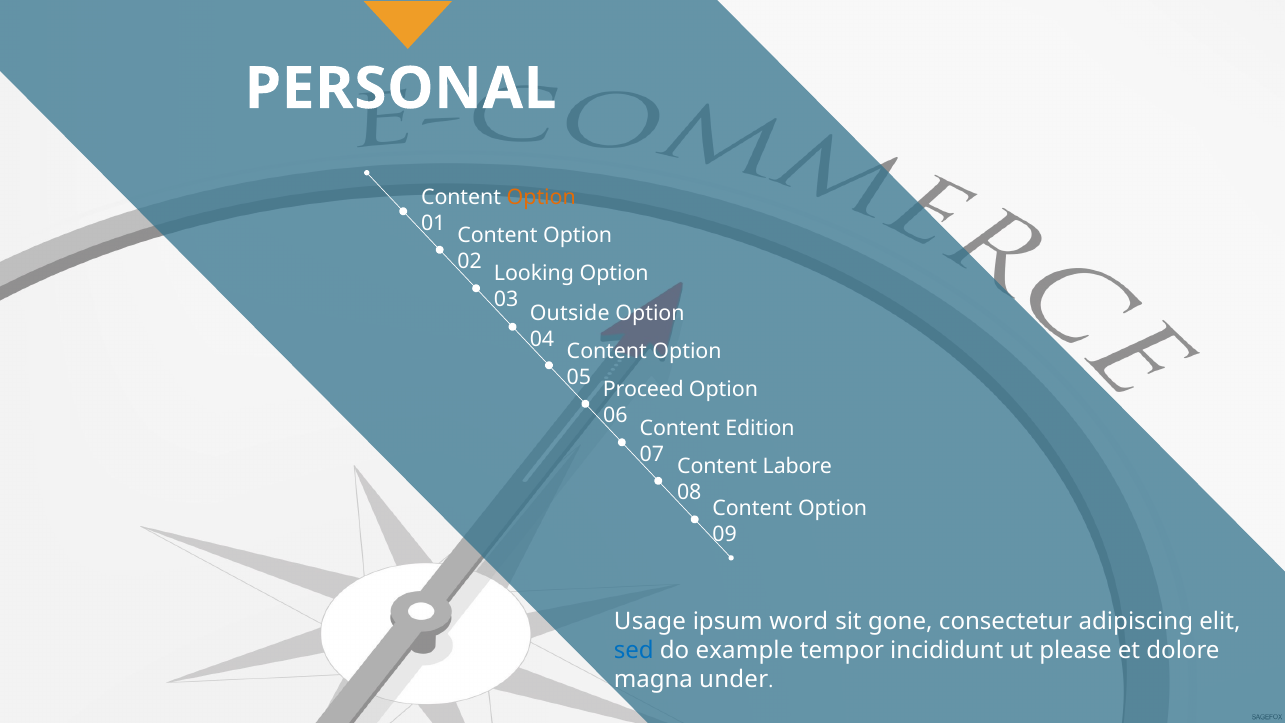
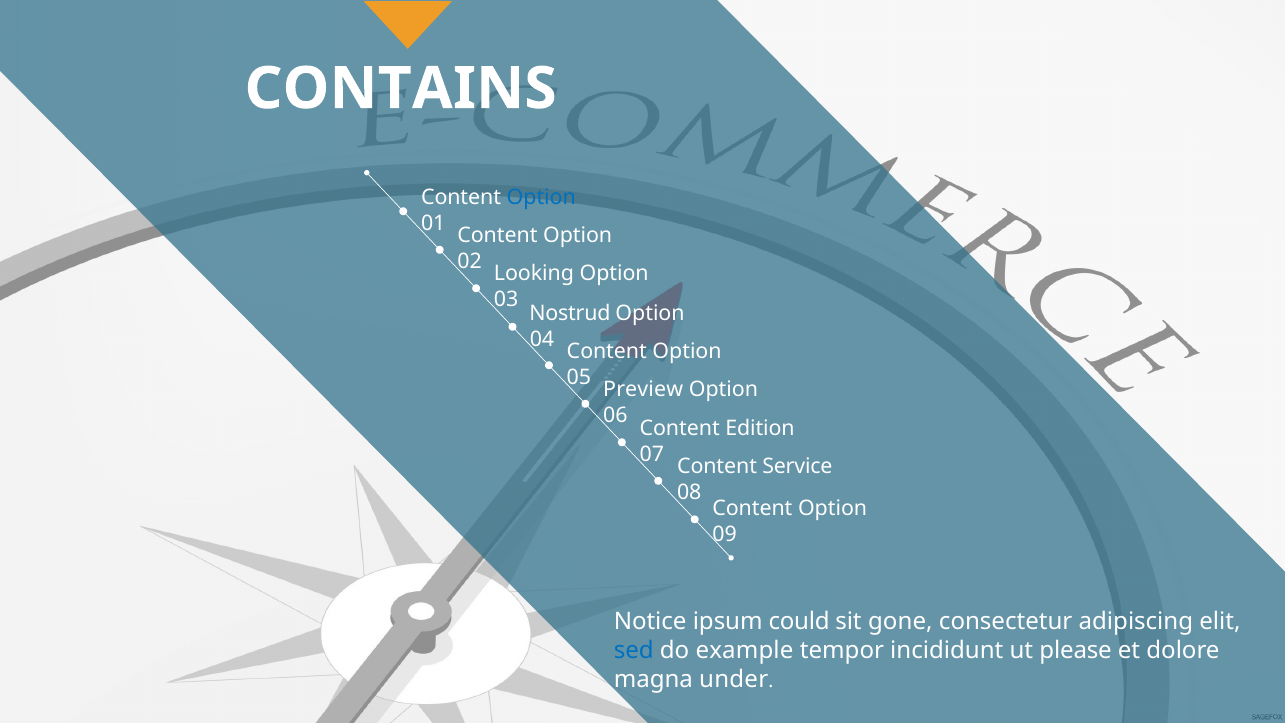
PERSONAL: PERSONAL -> CONTAINS
Option at (541, 197) colour: orange -> blue
Outside: Outside -> Nostrud
Proceed: Proceed -> Preview
Labore: Labore -> Service
Usage: Usage -> Notice
word: word -> could
